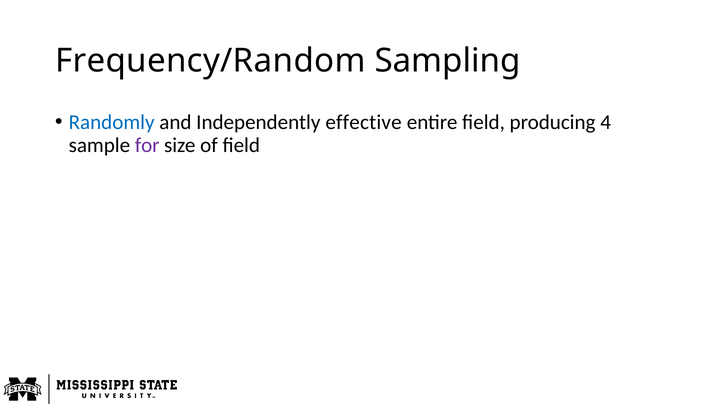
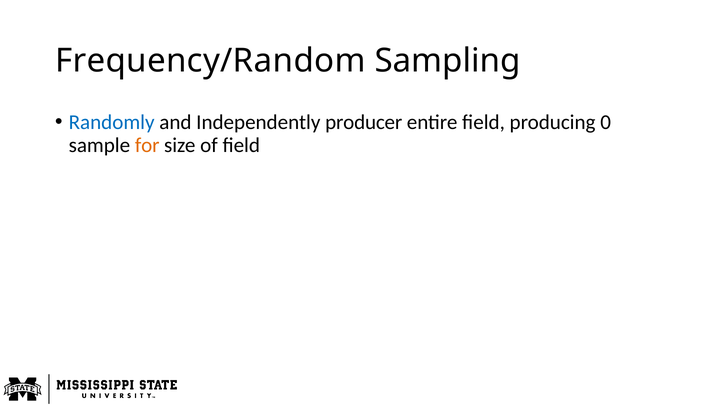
effective: effective -> producer
4: 4 -> 0
for colour: purple -> orange
